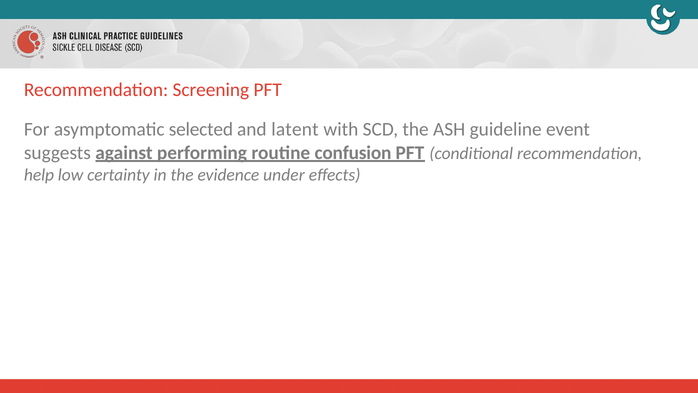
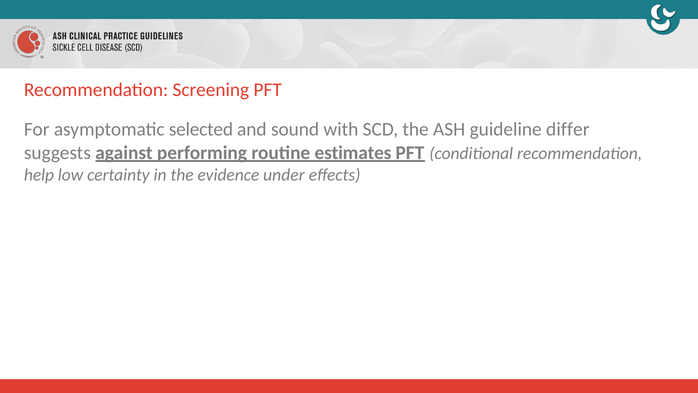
latent: latent -> sound
event: event -> differ
confusion: confusion -> estimates
